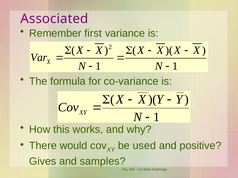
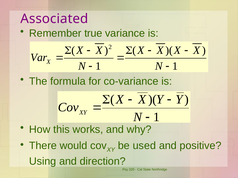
first: first -> true
Gives: Gives -> Using
samples: samples -> direction
